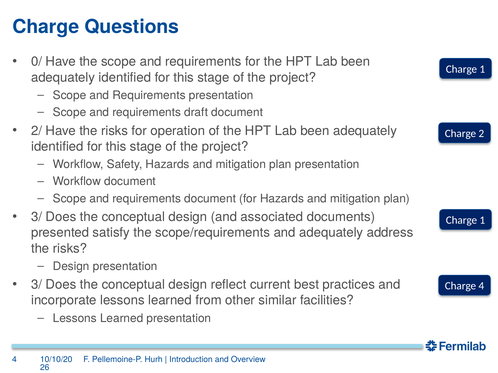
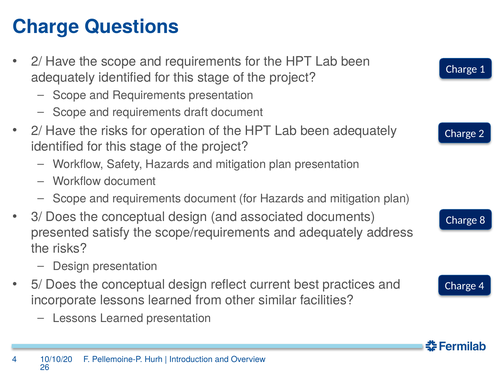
0/ at (37, 62): 0/ -> 2/
1 at (482, 221): 1 -> 8
3/ at (37, 285): 3/ -> 5/
